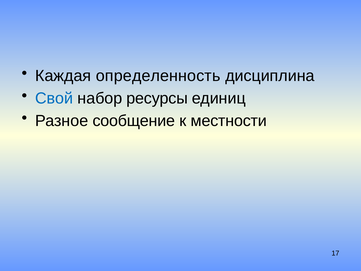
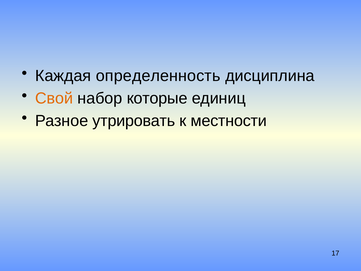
Свой colour: blue -> orange
ресурсы: ресурсы -> которые
сообщение: сообщение -> утрировать
